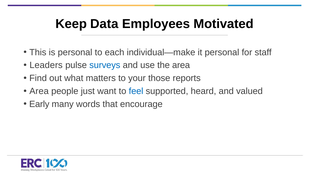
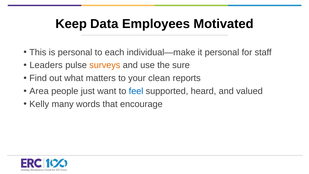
surveys colour: blue -> orange
the area: area -> sure
those: those -> clean
Early: Early -> Kelly
